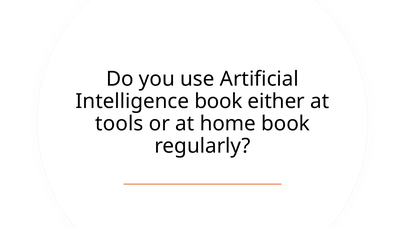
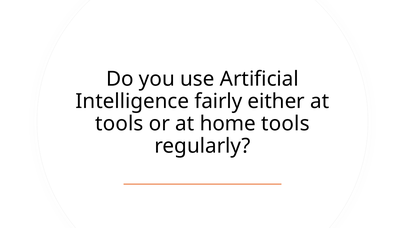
Intelligence book: book -> fairly
home book: book -> tools
